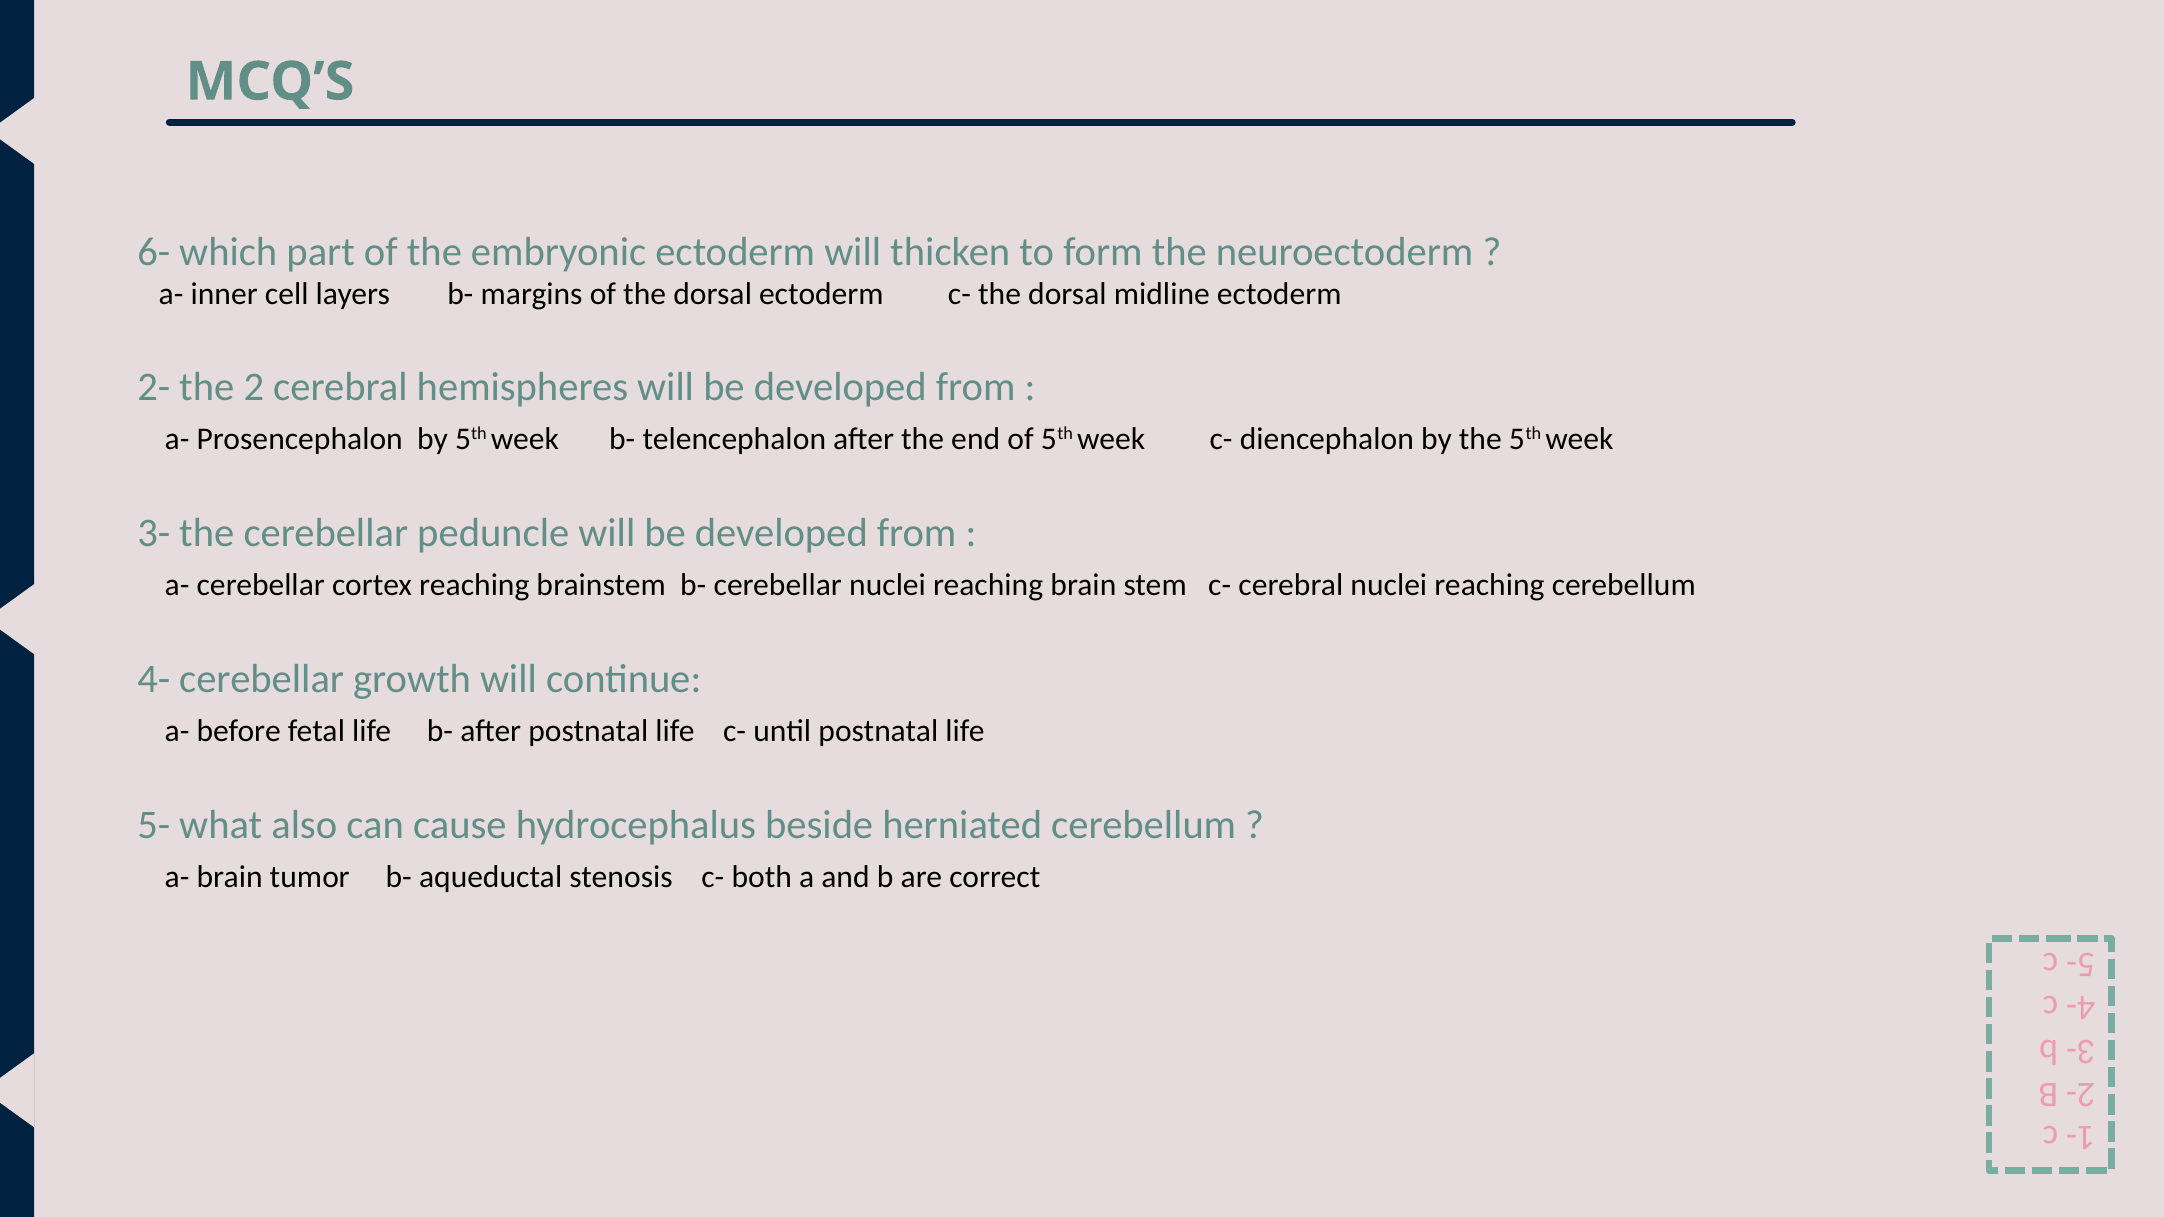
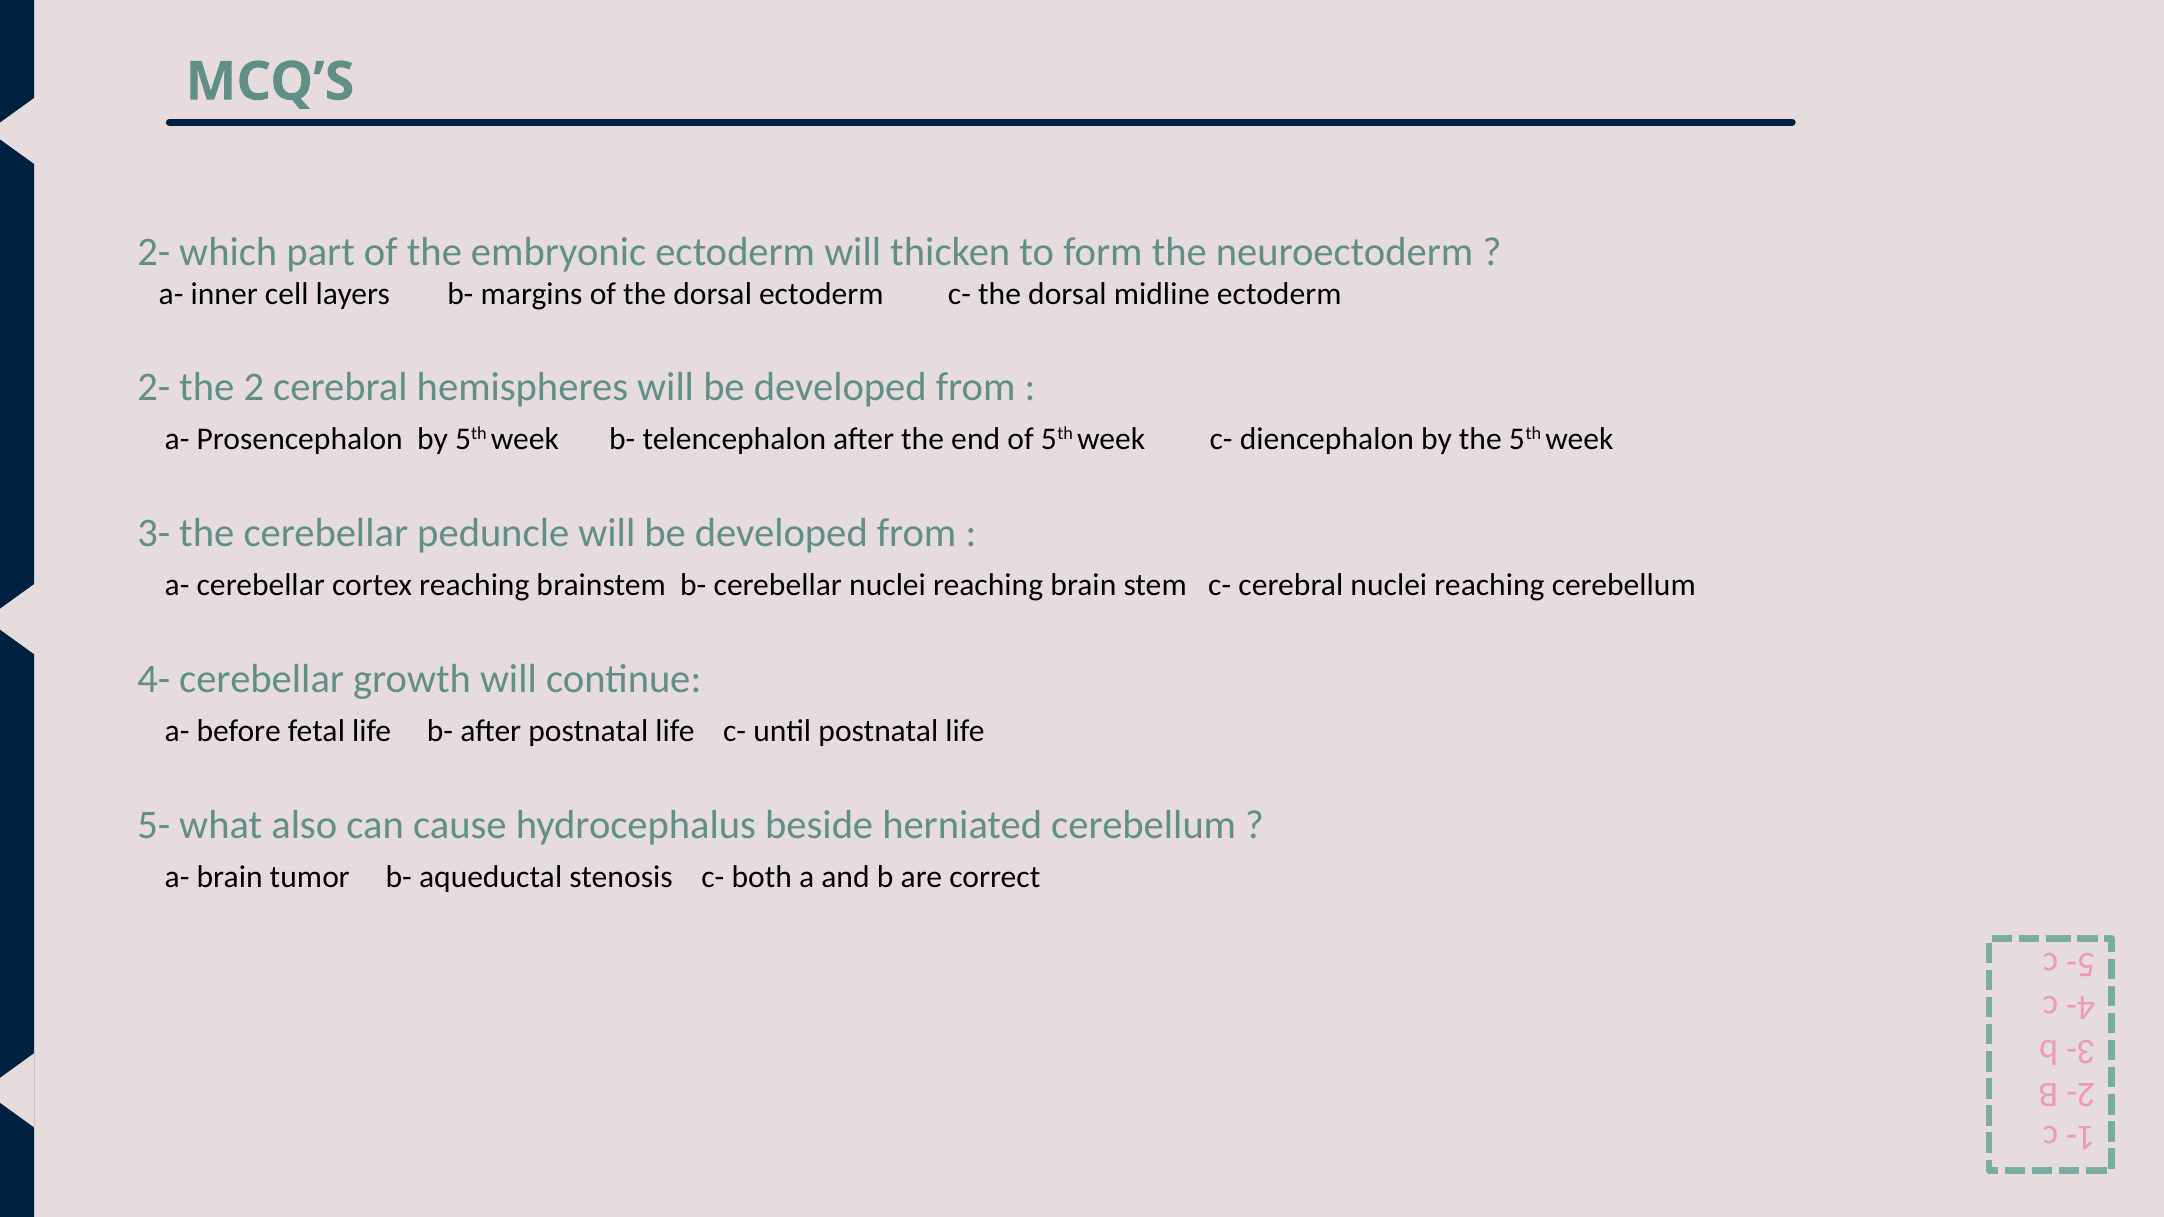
6- at (154, 252): 6- -> 2-
